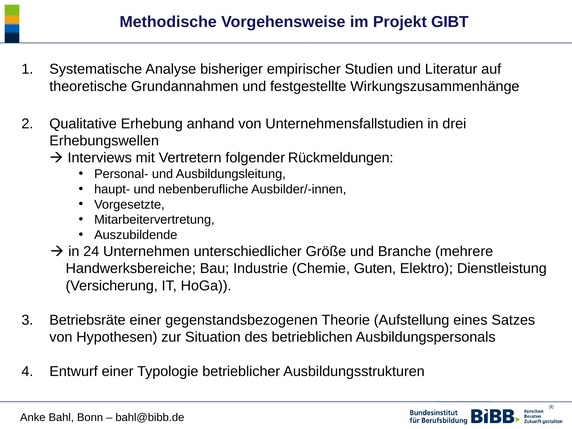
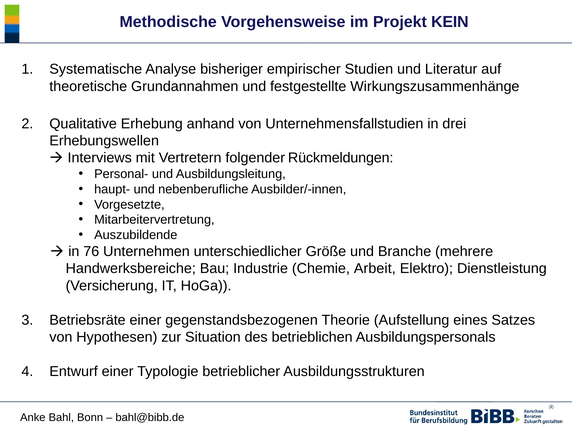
GIBT: GIBT -> KEIN
24: 24 -> 76
Guten: Guten -> Arbeit
